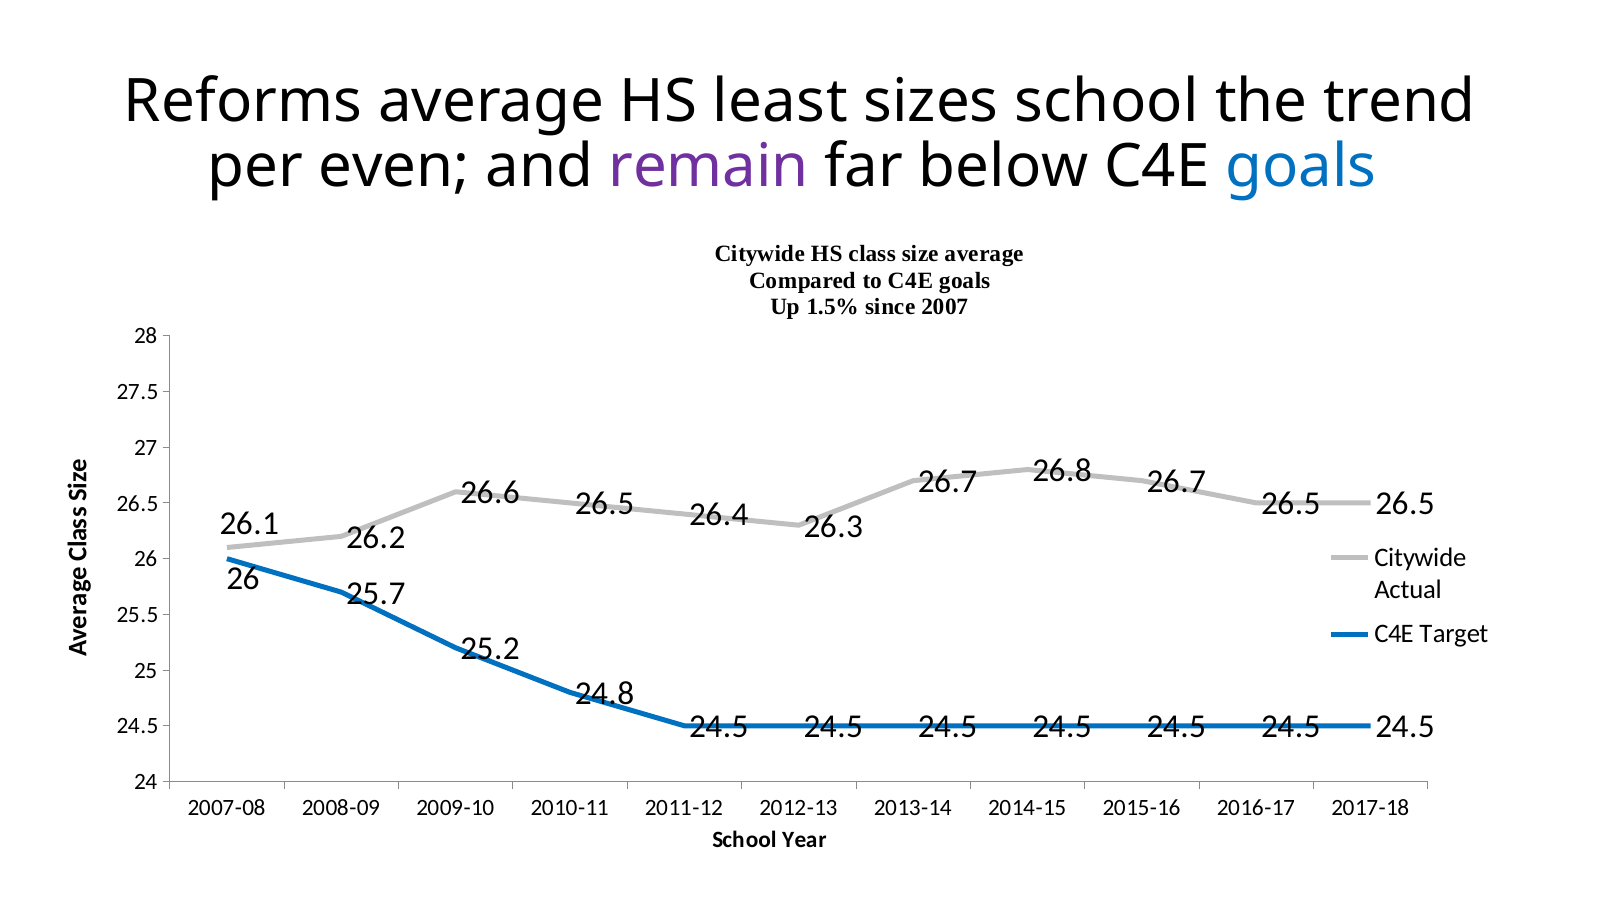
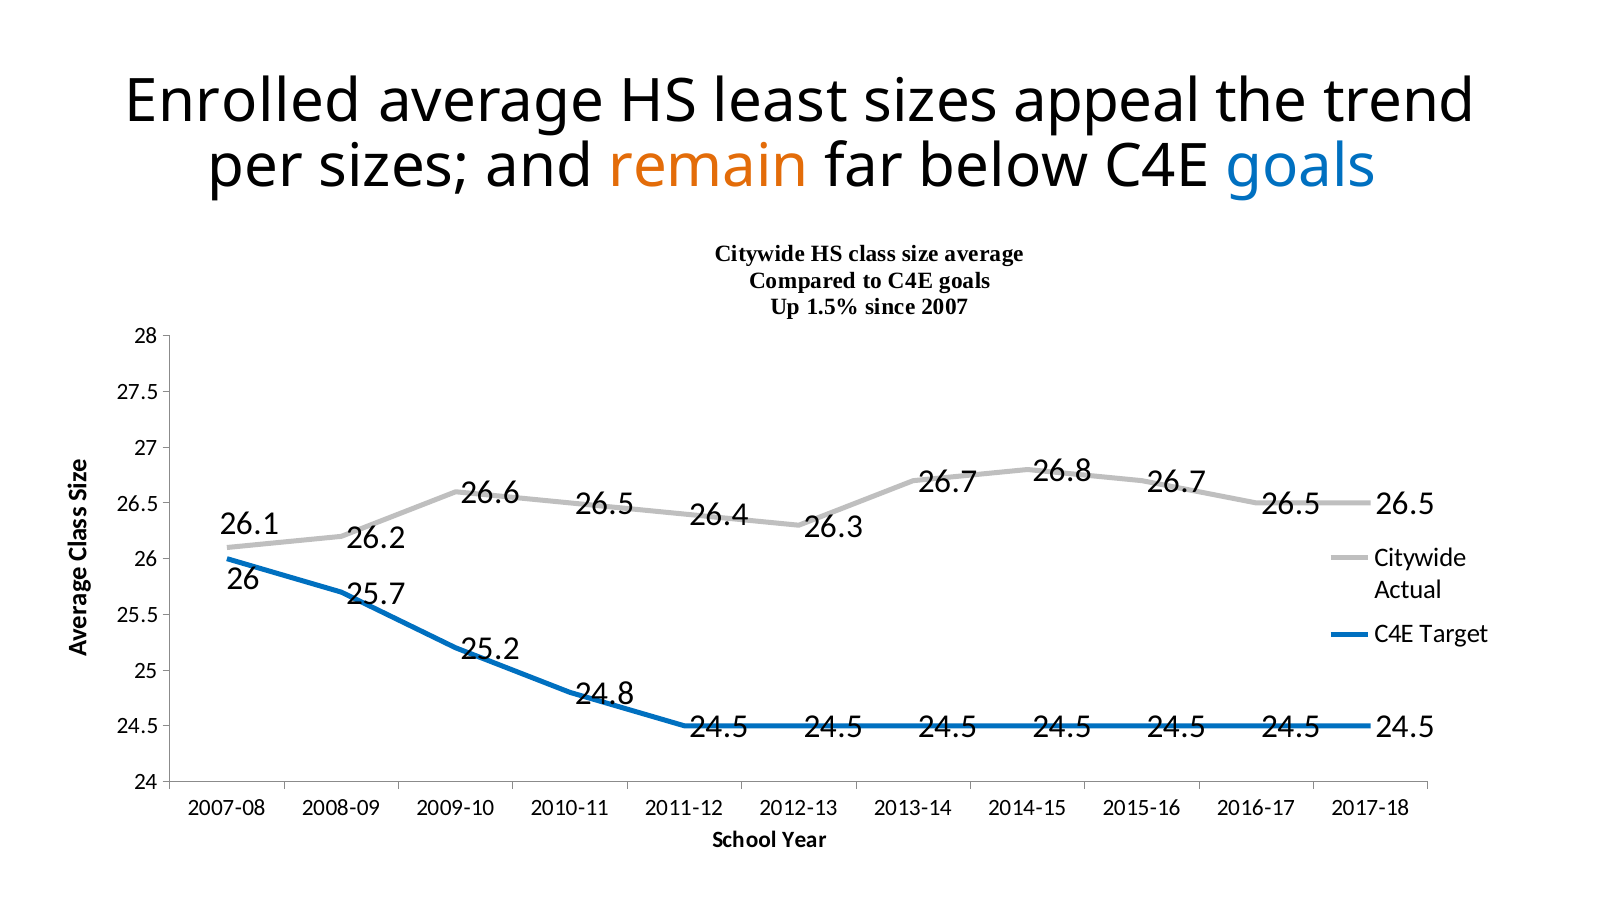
Reforms: Reforms -> Enrolled
sizes school: school -> appeal
per even: even -> sizes
remain colour: purple -> orange
